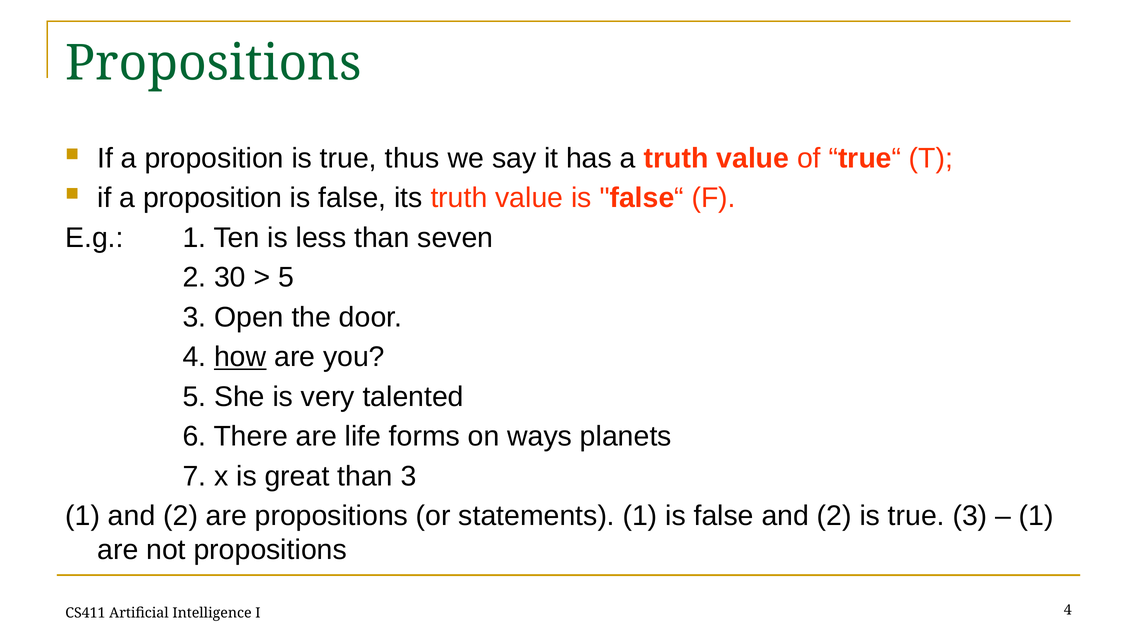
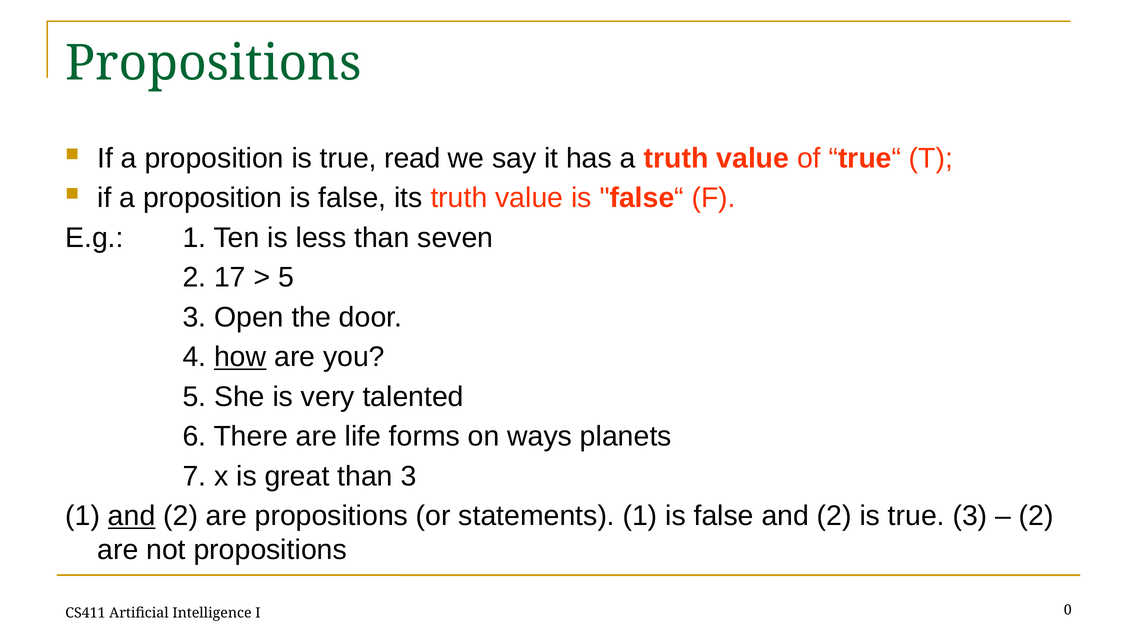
thus: thus -> read
30: 30 -> 17
and at (132, 516) underline: none -> present
1 at (1036, 516): 1 -> 2
I 4: 4 -> 0
